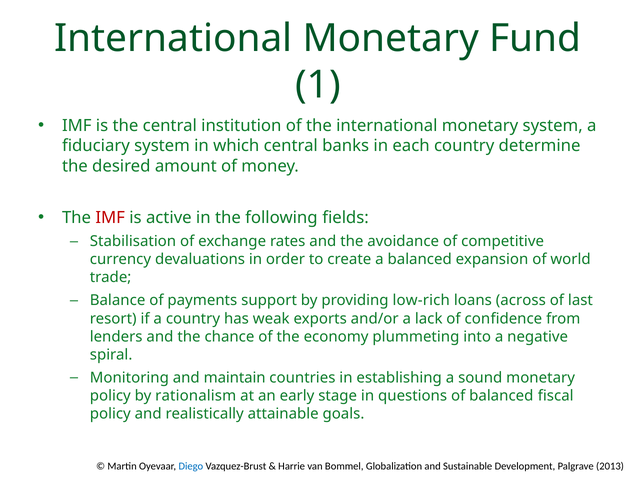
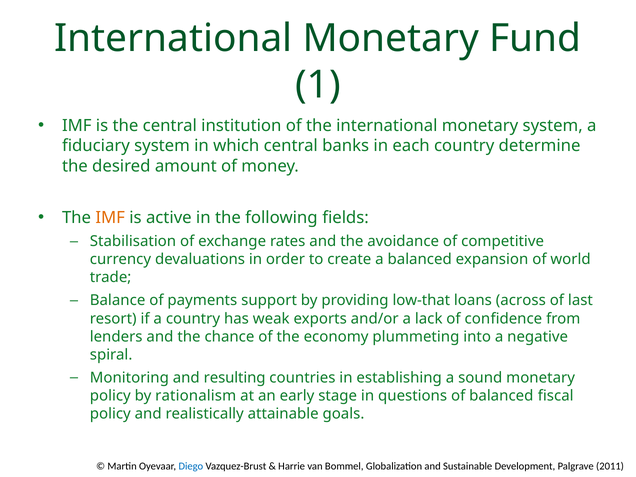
IMF at (110, 218) colour: red -> orange
low-rich: low-rich -> low-that
maintain: maintain -> resulting
2013: 2013 -> 2011
